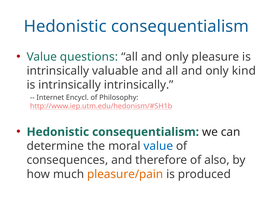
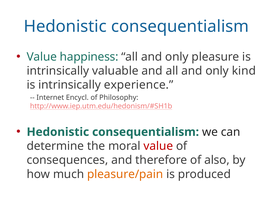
questions: questions -> happiness
intrinsically intrinsically: intrinsically -> experience
value at (158, 147) colour: blue -> red
